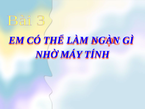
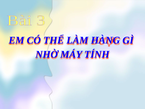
NGÀN: NGÀN -> HÀNG
